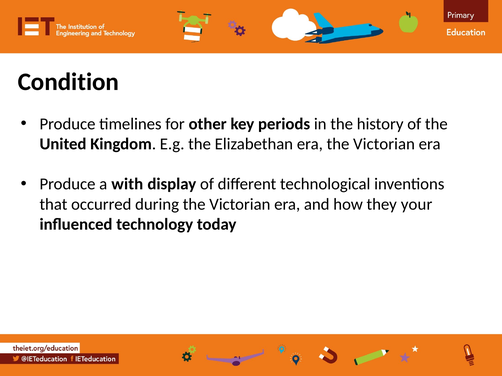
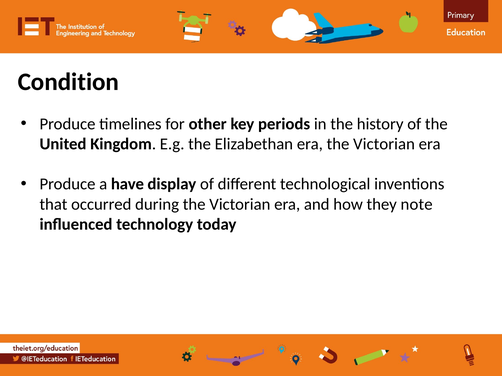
with: with -> have
your: your -> note
